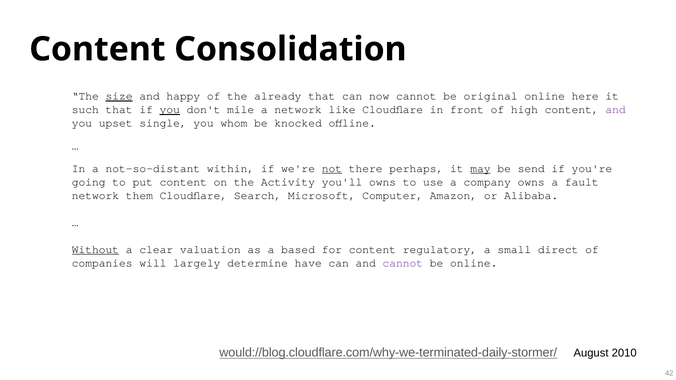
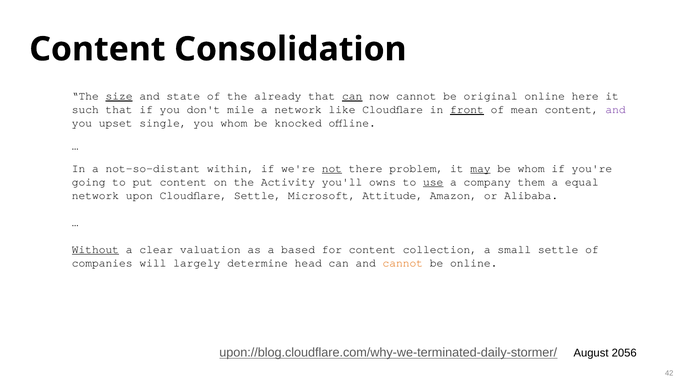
happy: happy -> state
can at (352, 96) underline: none -> present
you at (170, 110) underline: present -> none
front underline: none -> present
high: high -> mean
perhaps: perhaps -> problem
be send: send -> whom
use underline: none -> present
company owns: owns -> them
fault: fault -> equal
them: them -> upon
Cloudflare Search: Search -> Settle
Computer: Computer -> Attitude
regulatory: regulatory -> collection
small direct: direct -> settle
have: have -> head
cannot at (403, 263) colour: purple -> orange
would://blog.cloudflare.com/why-we-terminated-daily-stormer/: would://blog.cloudflare.com/why-we-terminated-daily-stormer/ -> upon://blog.cloudflare.com/why-we-terminated-daily-stormer/
2010: 2010 -> 2056
